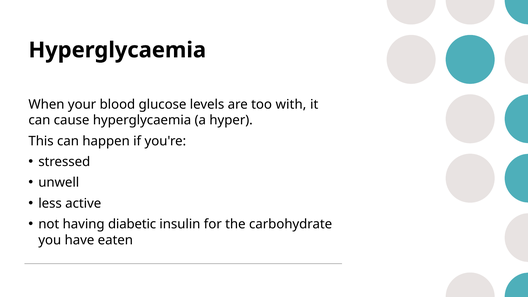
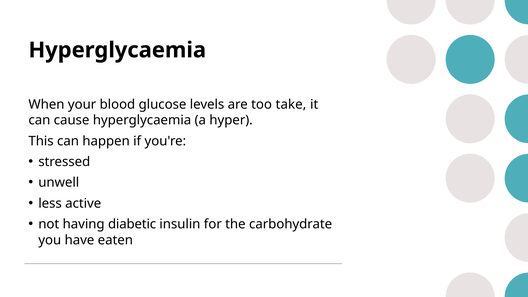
with: with -> take
